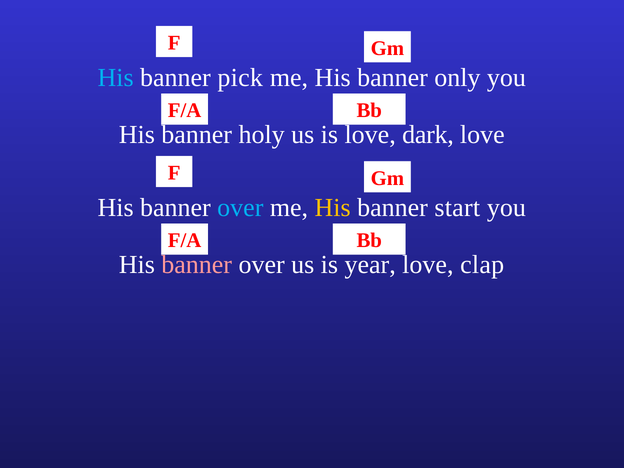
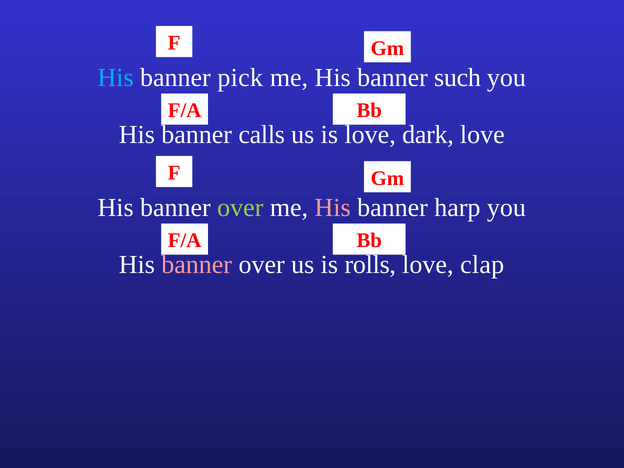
only: only -> such
holy: holy -> calls
over at (240, 208) colour: light blue -> light green
His at (333, 208) colour: yellow -> pink
start: start -> harp
year: year -> rolls
